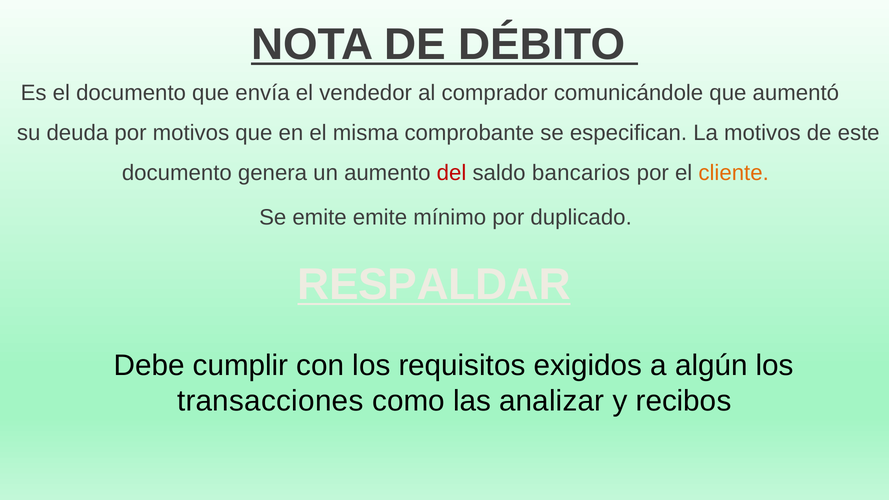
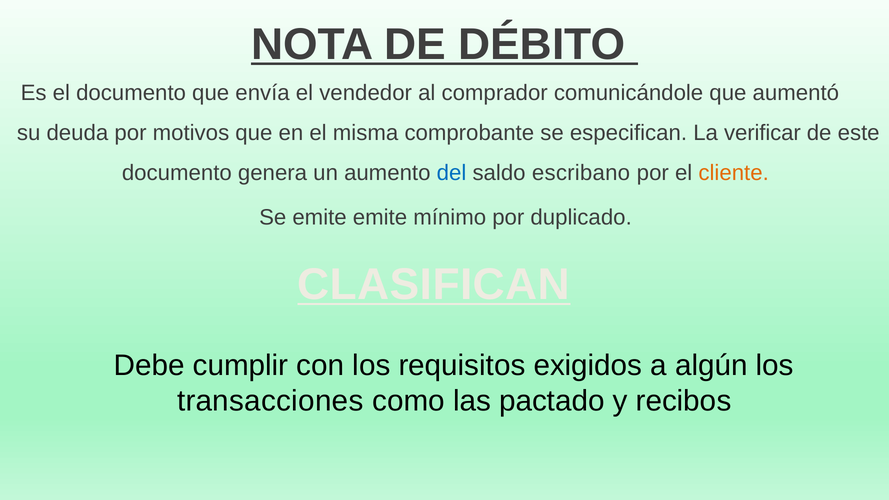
La motivos: motivos -> verificar
del colour: red -> blue
bancarios: bancarios -> escribano
RESPALDAR: RESPALDAR -> CLASIFICAN
analizar: analizar -> pactado
